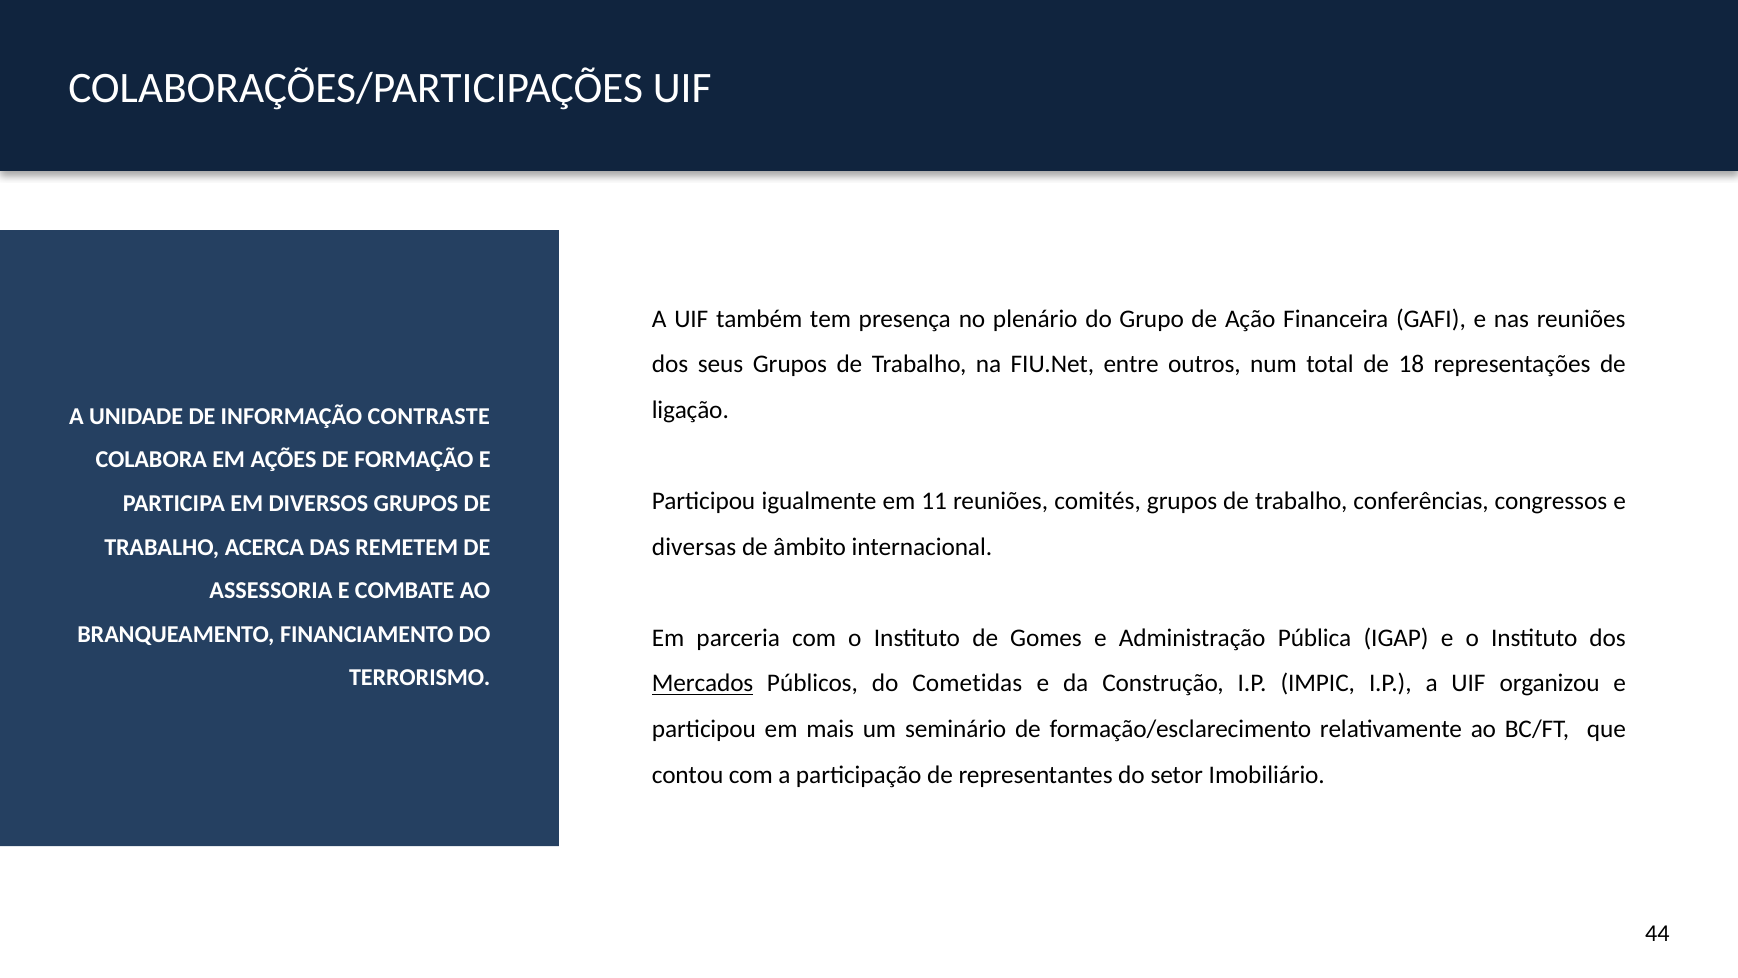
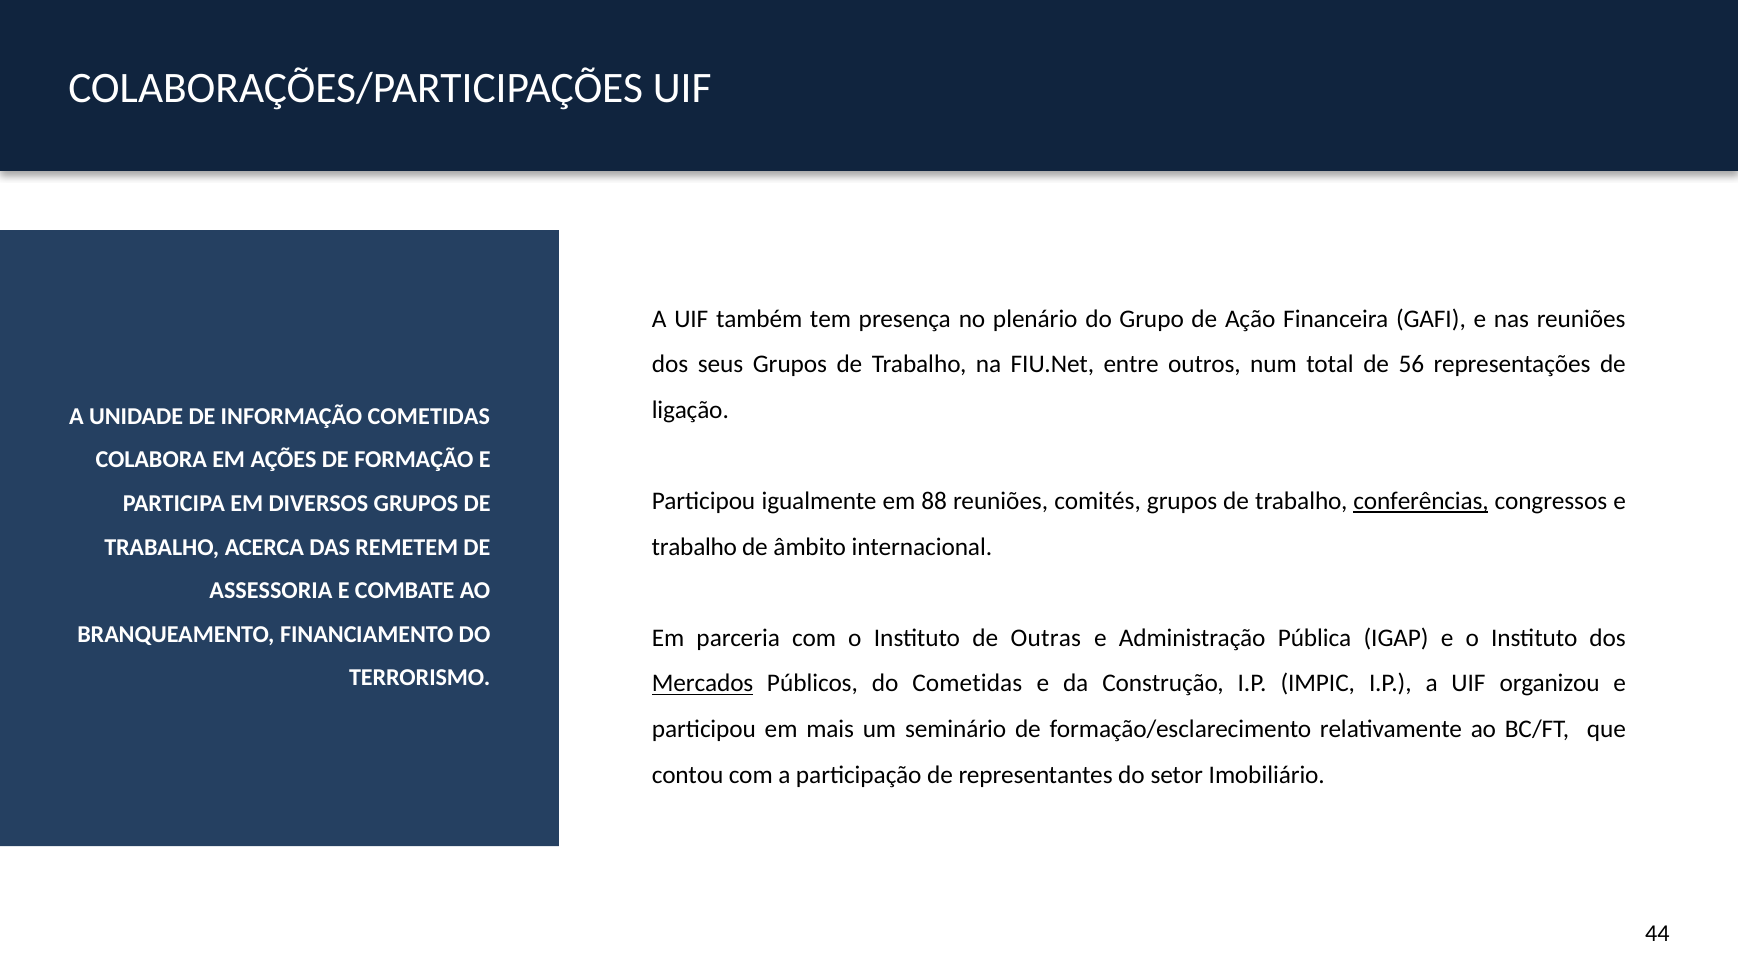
18: 18 -> 56
INFORMAÇÃO CONTRASTE: CONTRASTE -> COMETIDAS
11: 11 -> 88
conferências underline: none -> present
diversas at (694, 547): diversas -> trabalho
Gomes: Gomes -> Outras
